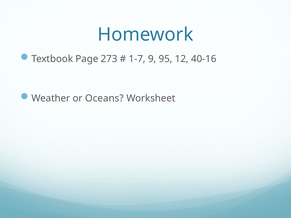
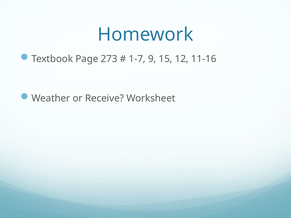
95: 95 -> 15
40-16: 40-16 -> 11-16
Oceans: Oceans -> Receive
